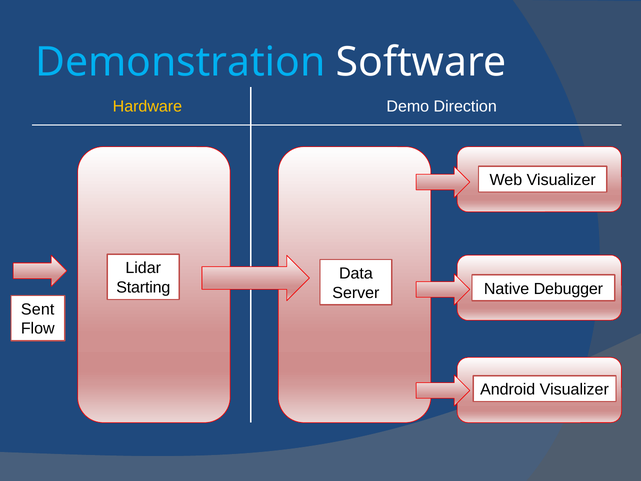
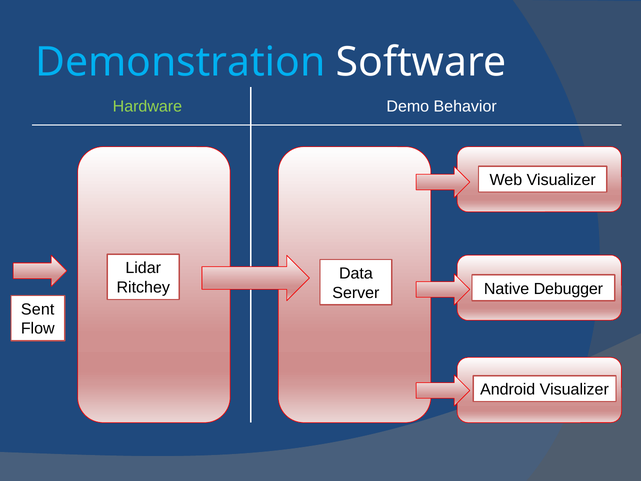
Hardware colour: yellow -> light green
Direction: Direction -> Behavior
Starting: Starting -> Ritchey
